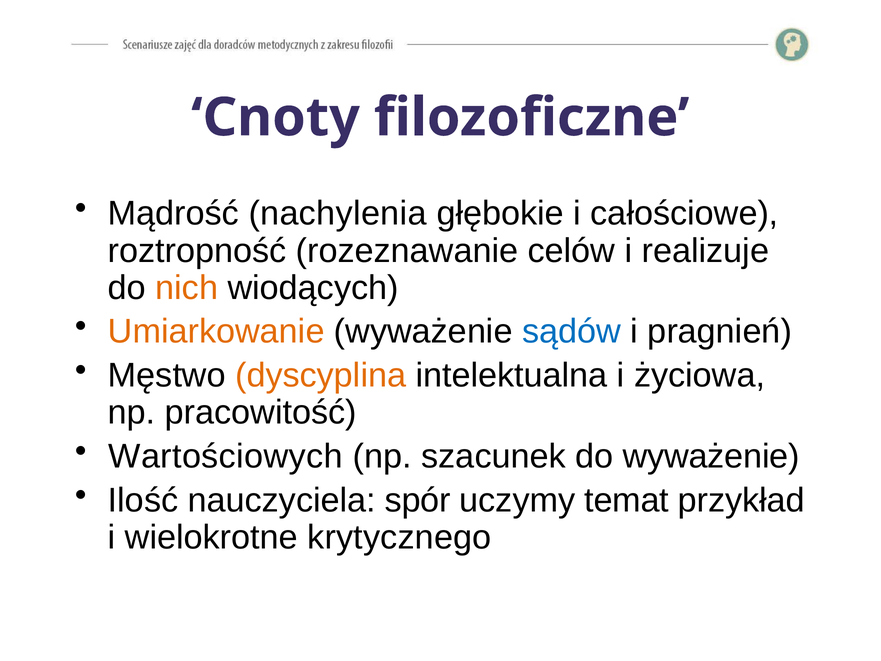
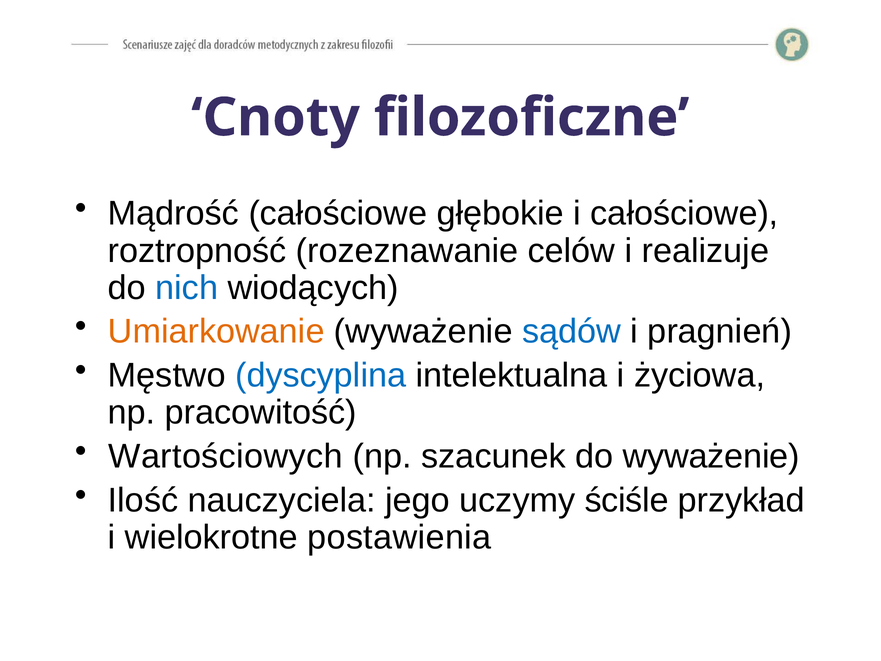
Mądrość nachylenia: nachylenia -> całościowe
nich colour: orange -> blue
dyscyplina colour: orange -> blue
spór: spór -> jego
temat: temat -> ściśle
krytycznego: krytycznego -> postawienia
